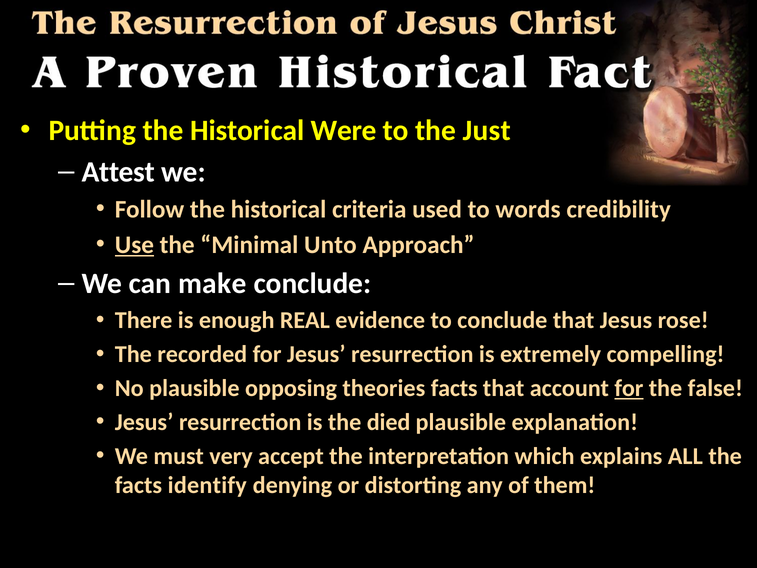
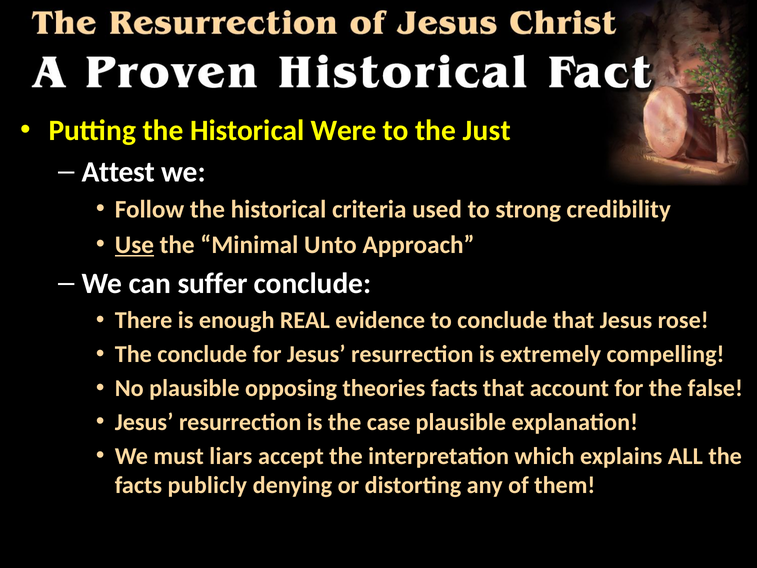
words: words -> strong
make: make -> suffer
The recorded: recorded -> conclude
for at (629, 388) underline: present -> none
died: died -> case
very: very -> liars
identify: identify -> publicly
